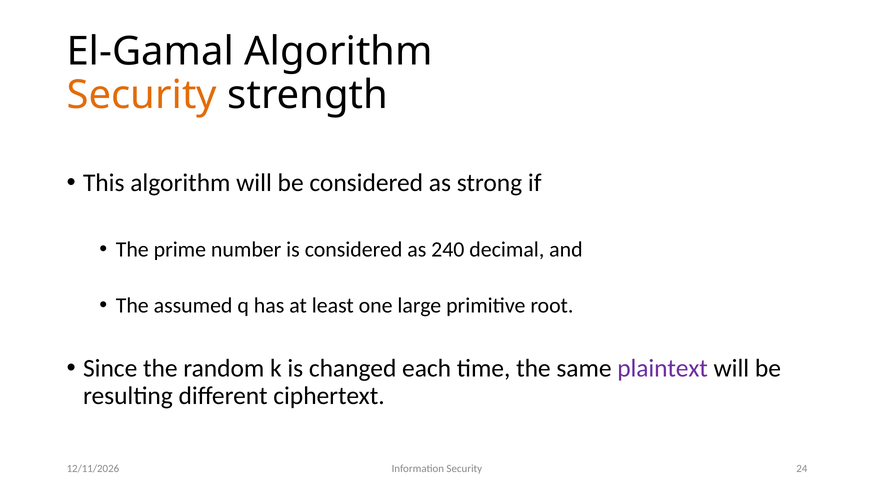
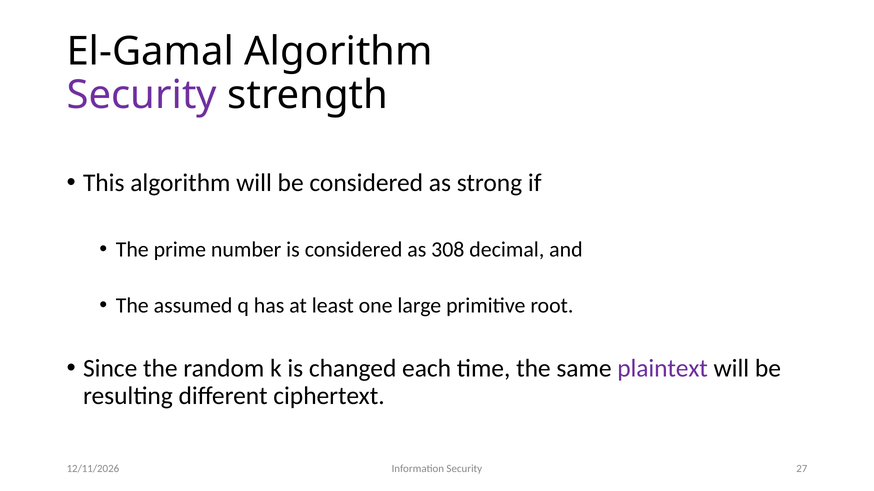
Security at (142, 95) colour: orange -> purple
240: 240 -> 308
24: 24 -> 27
